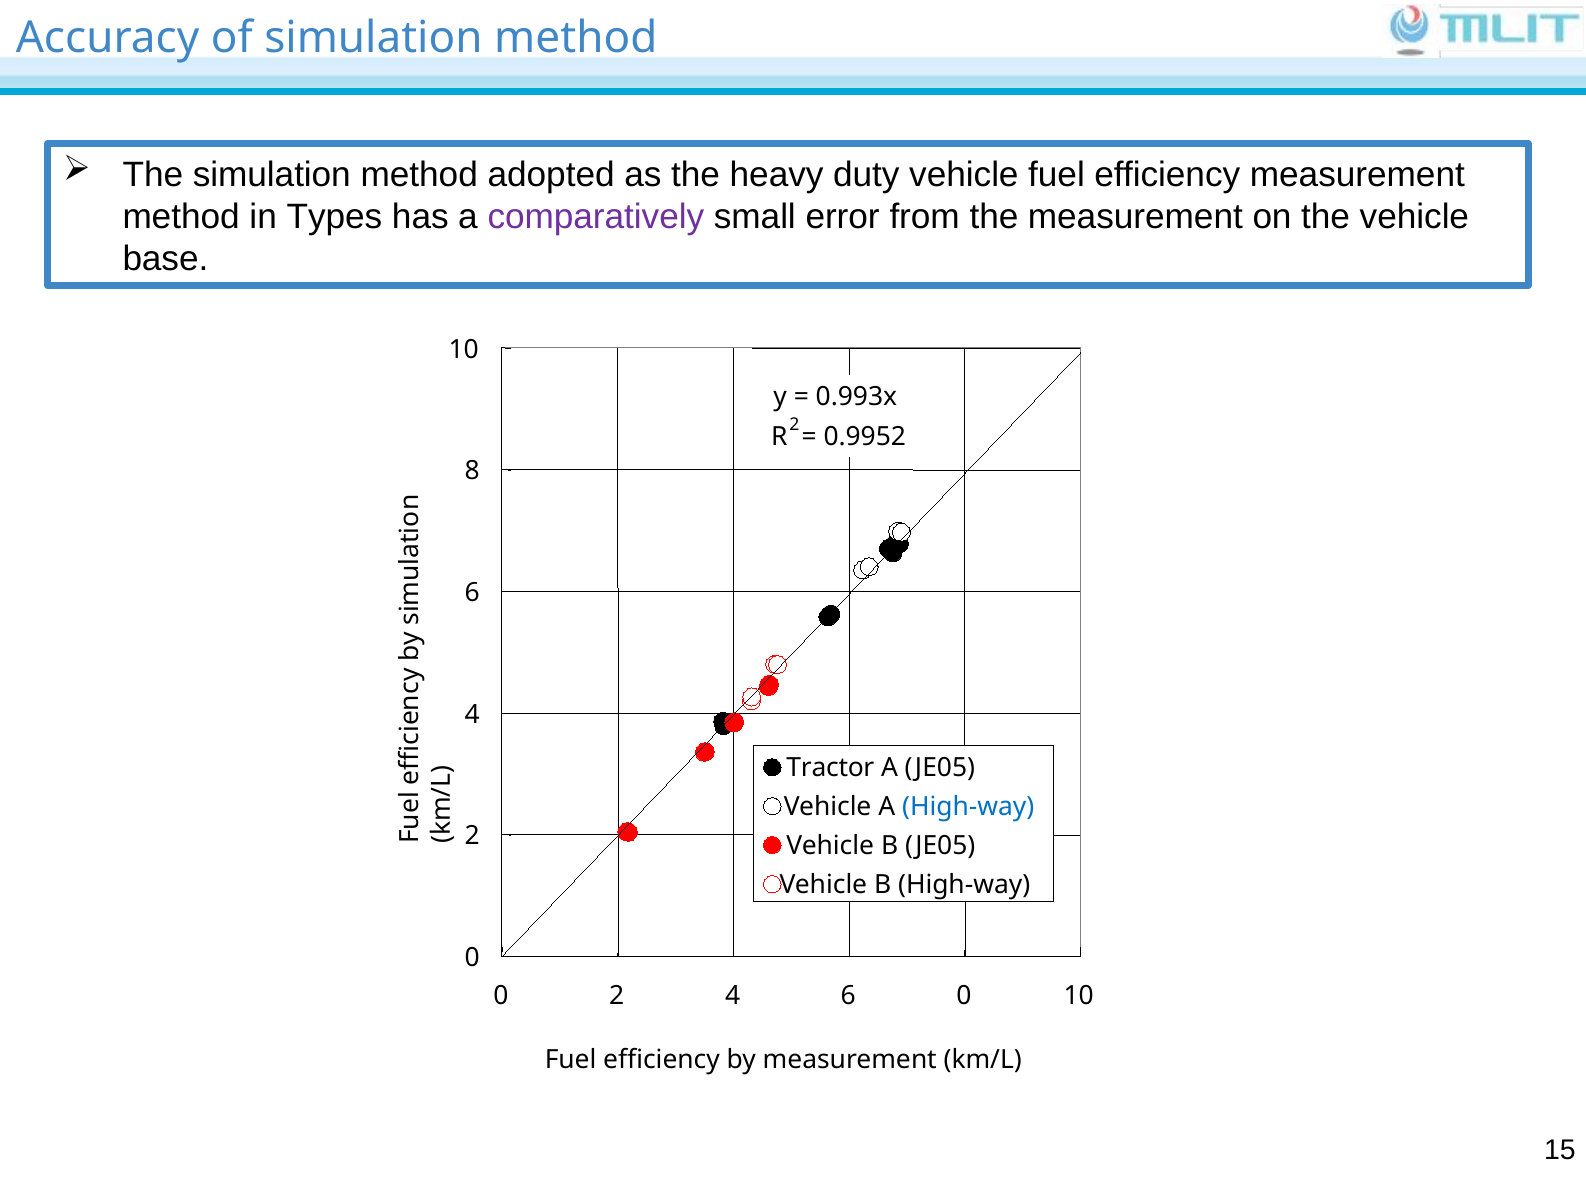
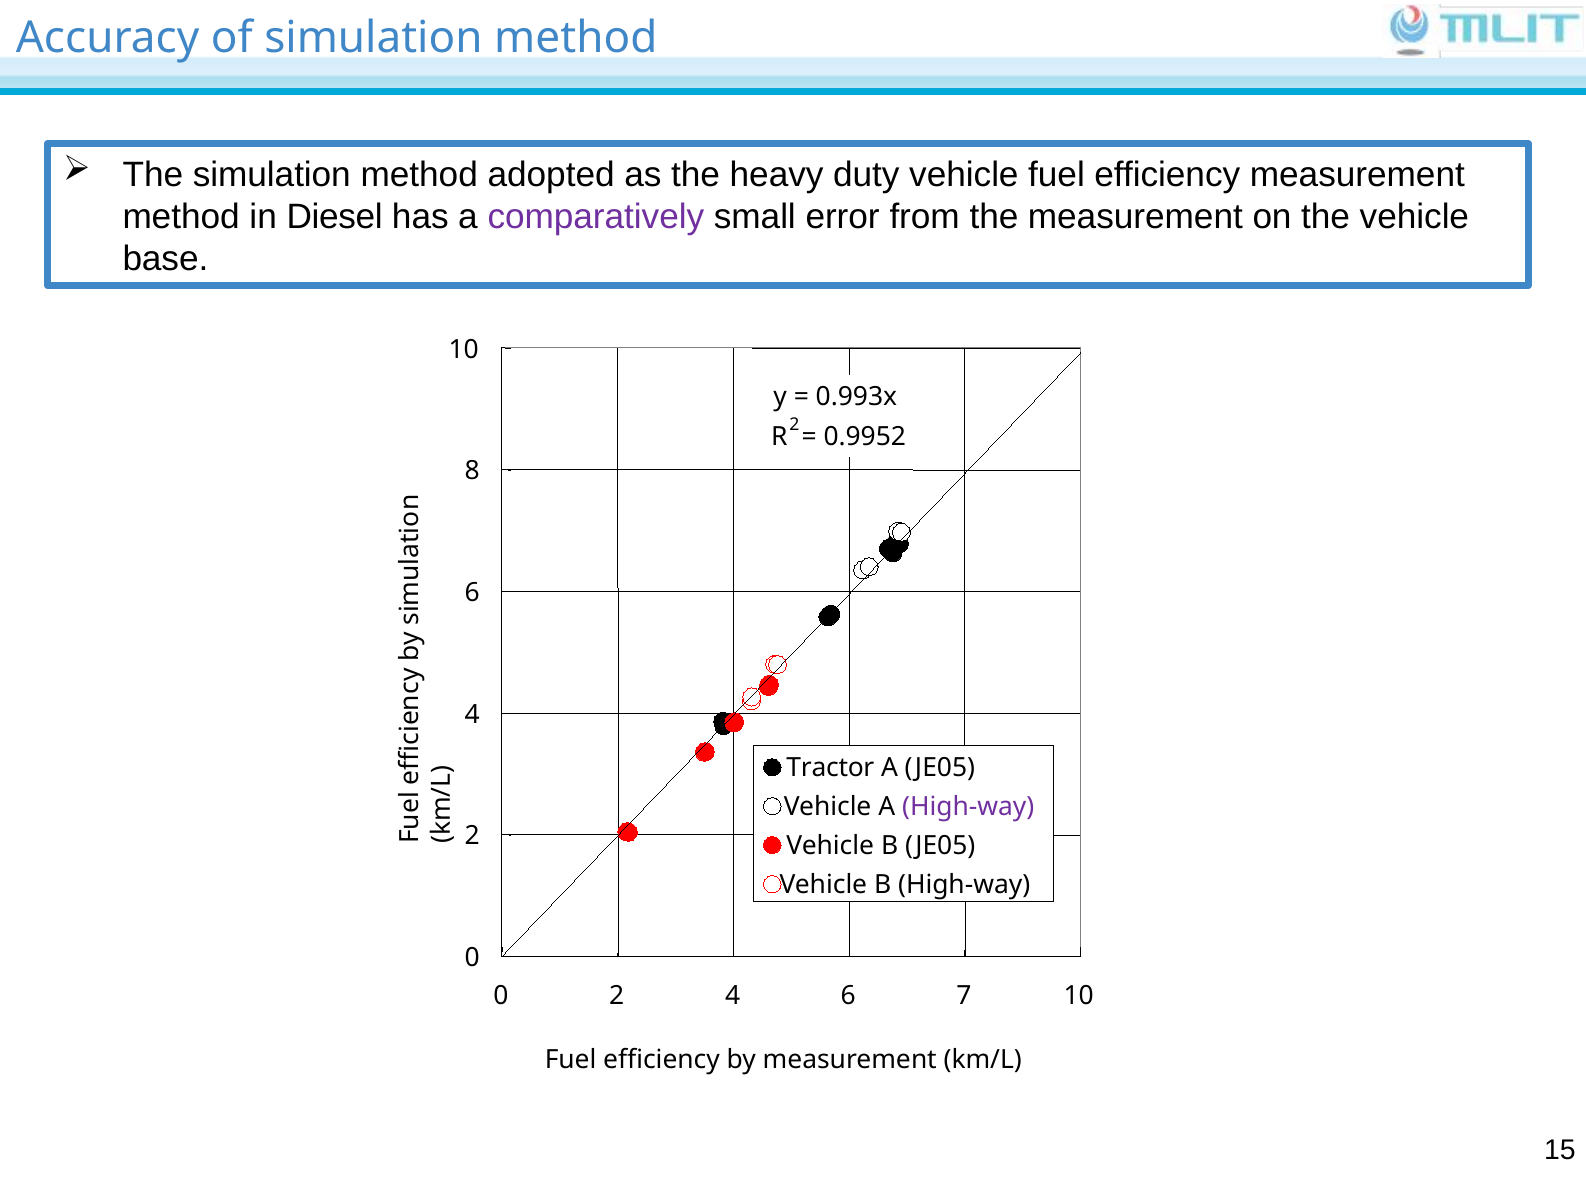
Types: Types -> Diesel
High-way at (968, 807) colour: blue -> purple
6 0: 0 -> 7
